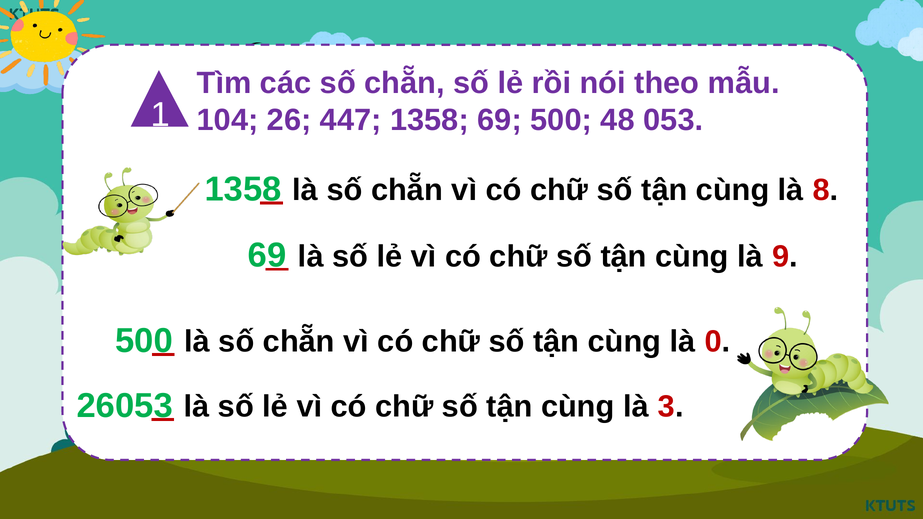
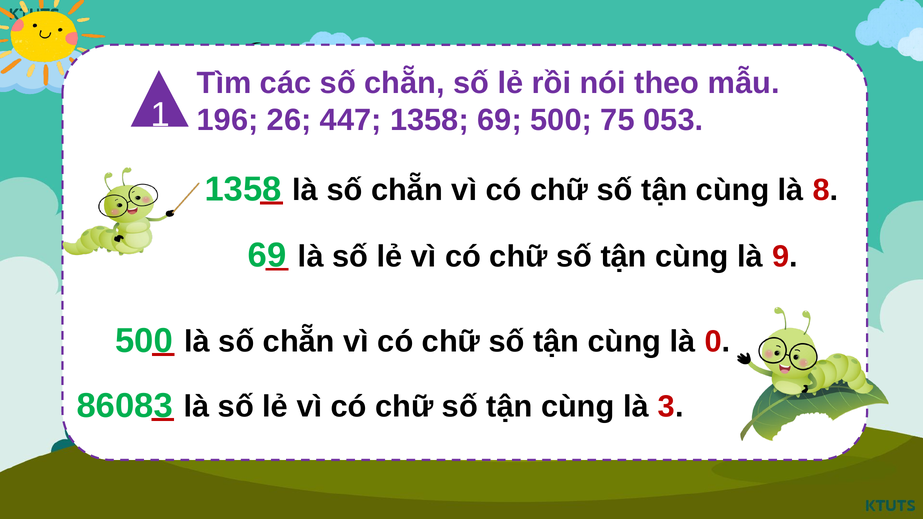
104: 104 -> 196
48: 48 -> 75
26053: 26053 -> 86083
